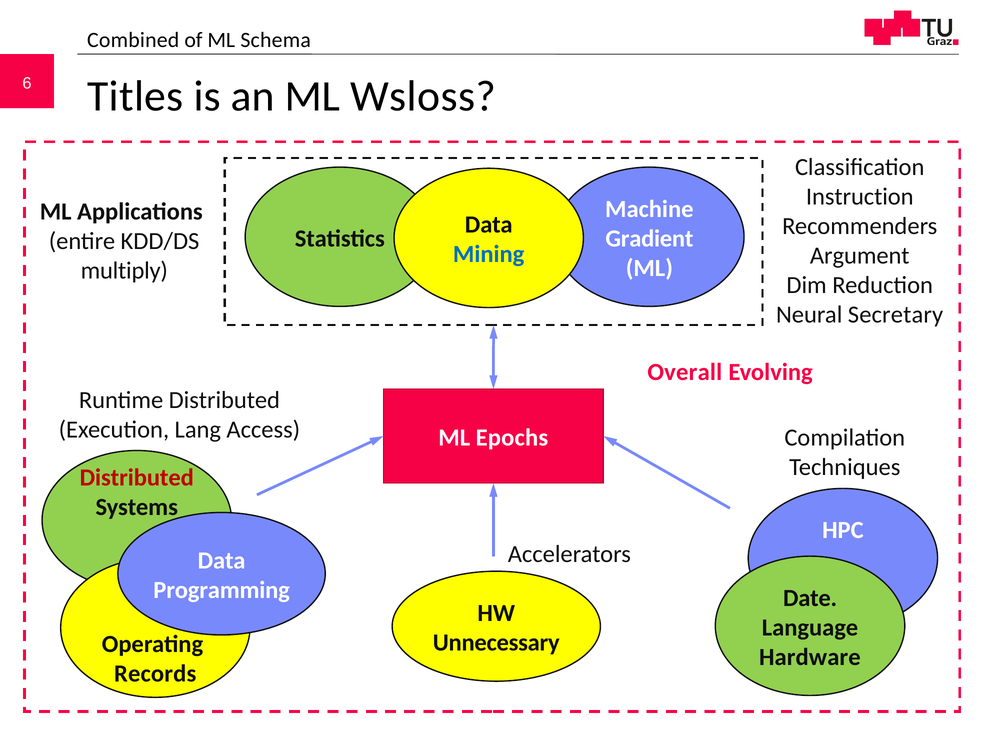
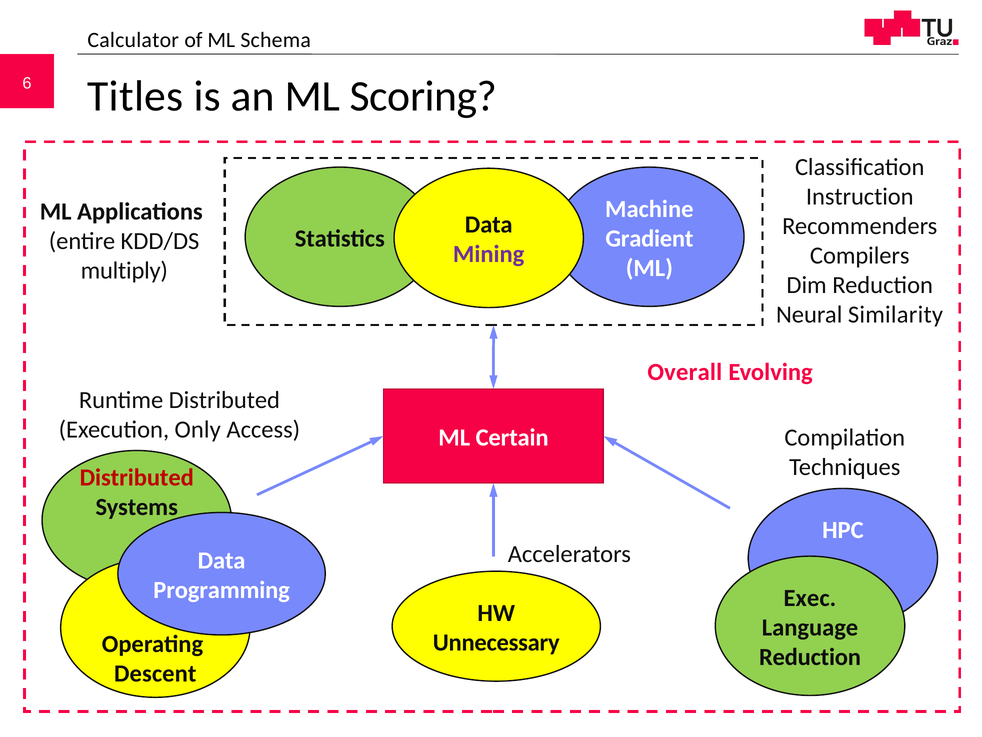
Combined: Combined -> Calculator
Wsloss: Wsloss -> Scoring
Mining colour: blue -> purple
Argument: Argument -> Compilers
Secretary: Secretary -> Similarity
Lang: Lang -> Only
Epochs: Epochs -> Certain
Date: Date -> Exec
Hardware at (810, 657): Hardware -> Reduction
Records: Records -> Descent
